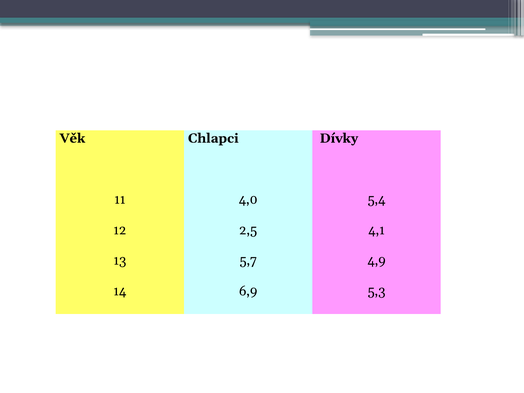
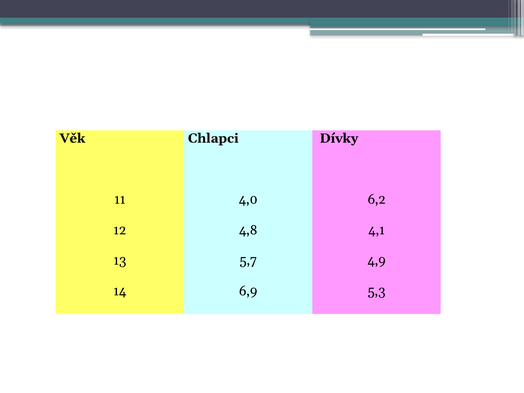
5,4: 5,4 -> 6,2
2,5: 2,5 -> 4,8
